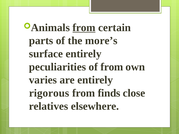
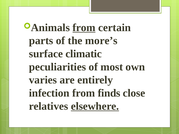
surface entirely: entirely -> climatic
of from: from -> most
rigorous: rigorous -> infection
elsewhere underline: none -> present
